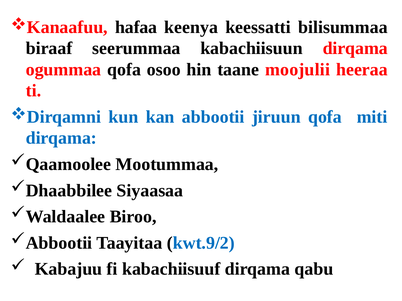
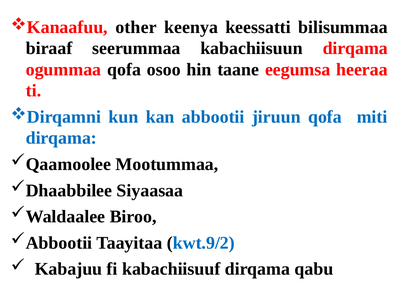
hafaa: hafaa -> other
moojulii: moojulii -> eegumsa
